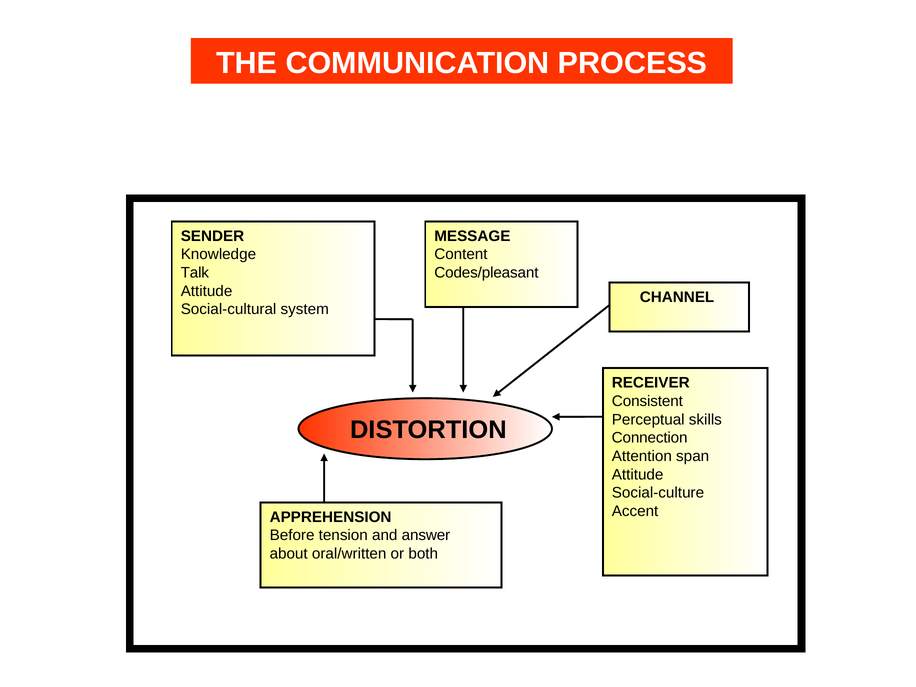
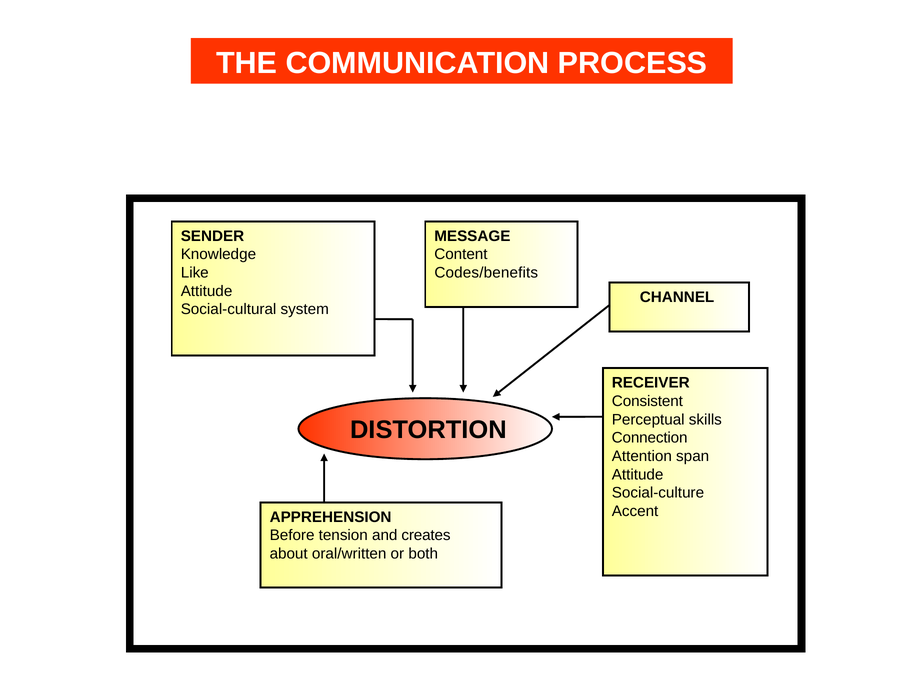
Talk: Talk -> Like
Codes/pleasant: Codes/pleasant -> Codes/benefits
answer: answer -> creates
